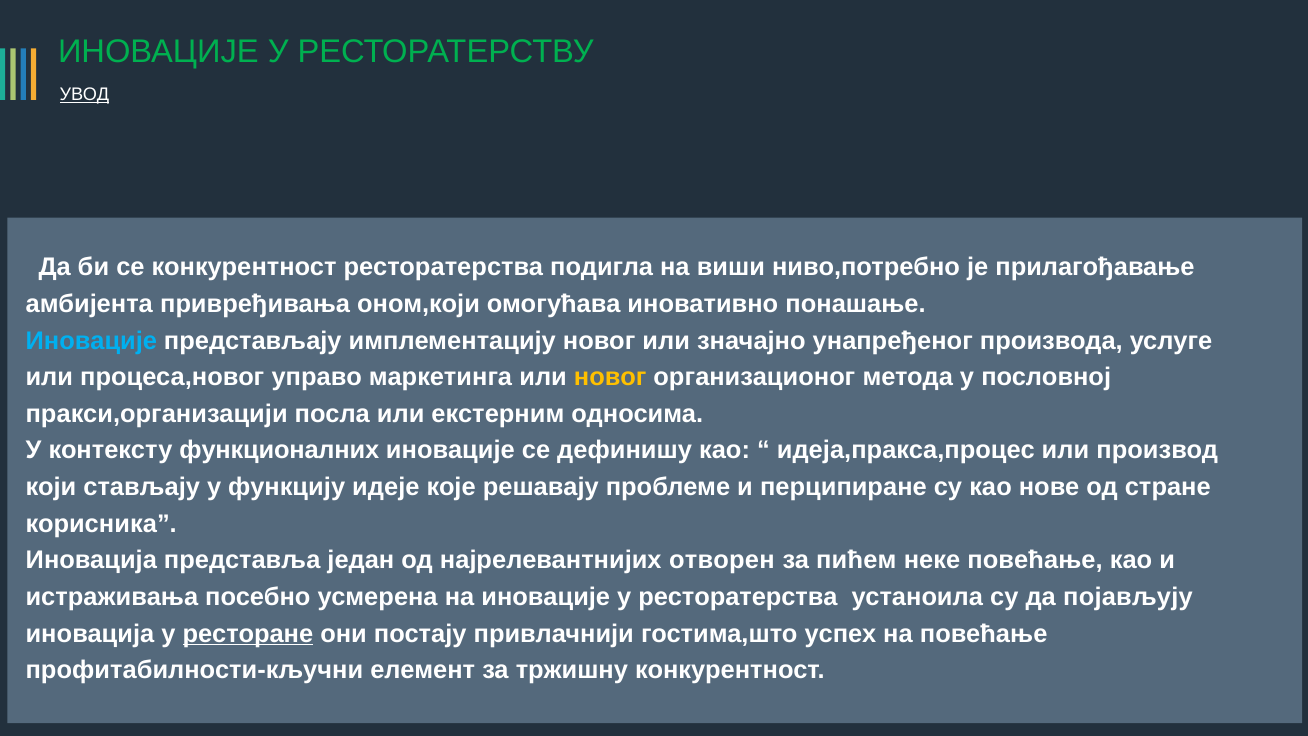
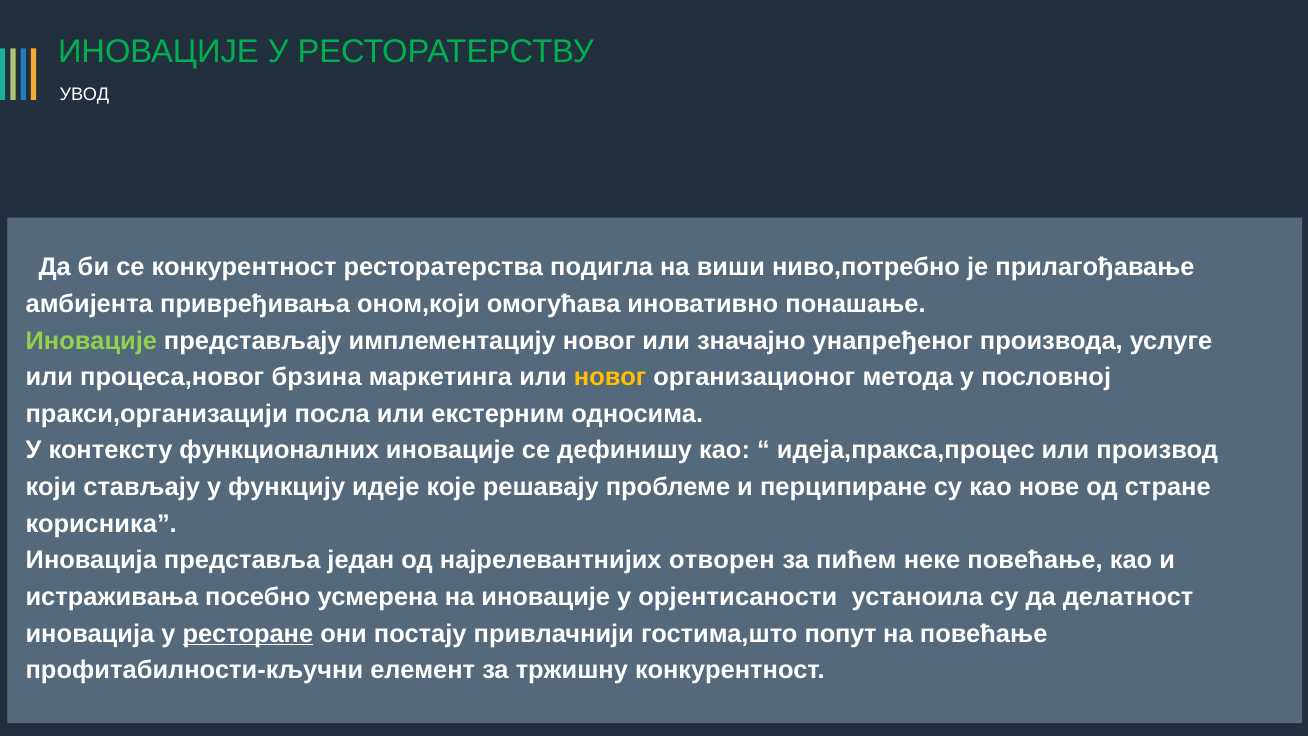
УВОД underline: present -> none
Иновације at (91, 340) colour: light blue -> light green
управо: управо -> брзина
у ресторатерства: ресторатерства -> орјентисаности
појављују: појављују -> делатност
успех: успех -> попут
